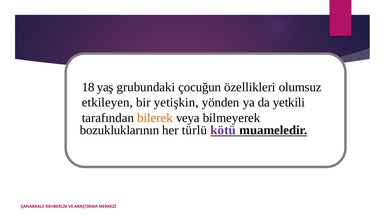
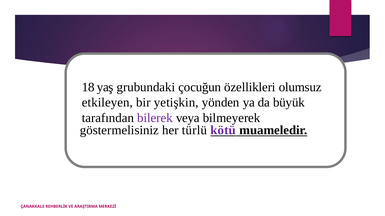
yetkili: yetkili -> büyük
bilerek colour: orange -> purple
bozukluklarının: bozukluklarının -> göstermelisiniz
